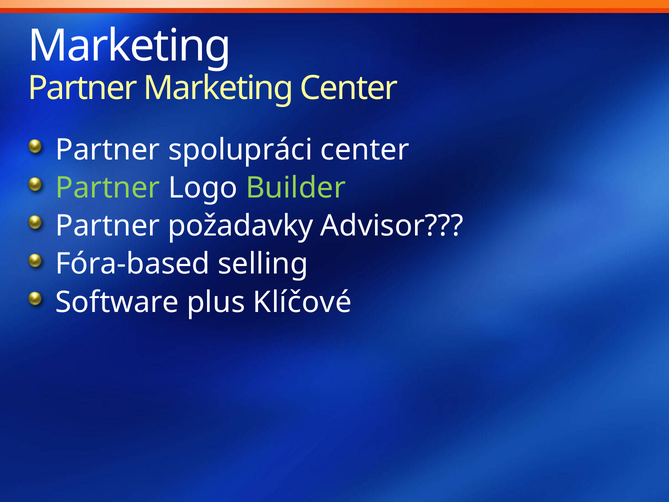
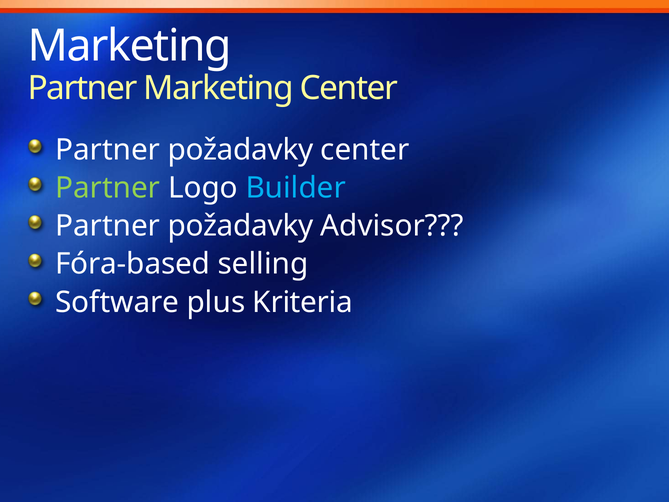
spolupráci at (240, 150): spolupráci -> požadavky
Builder colour: light green -> light blue
Klíčové: Klíčové -> Kriteria
